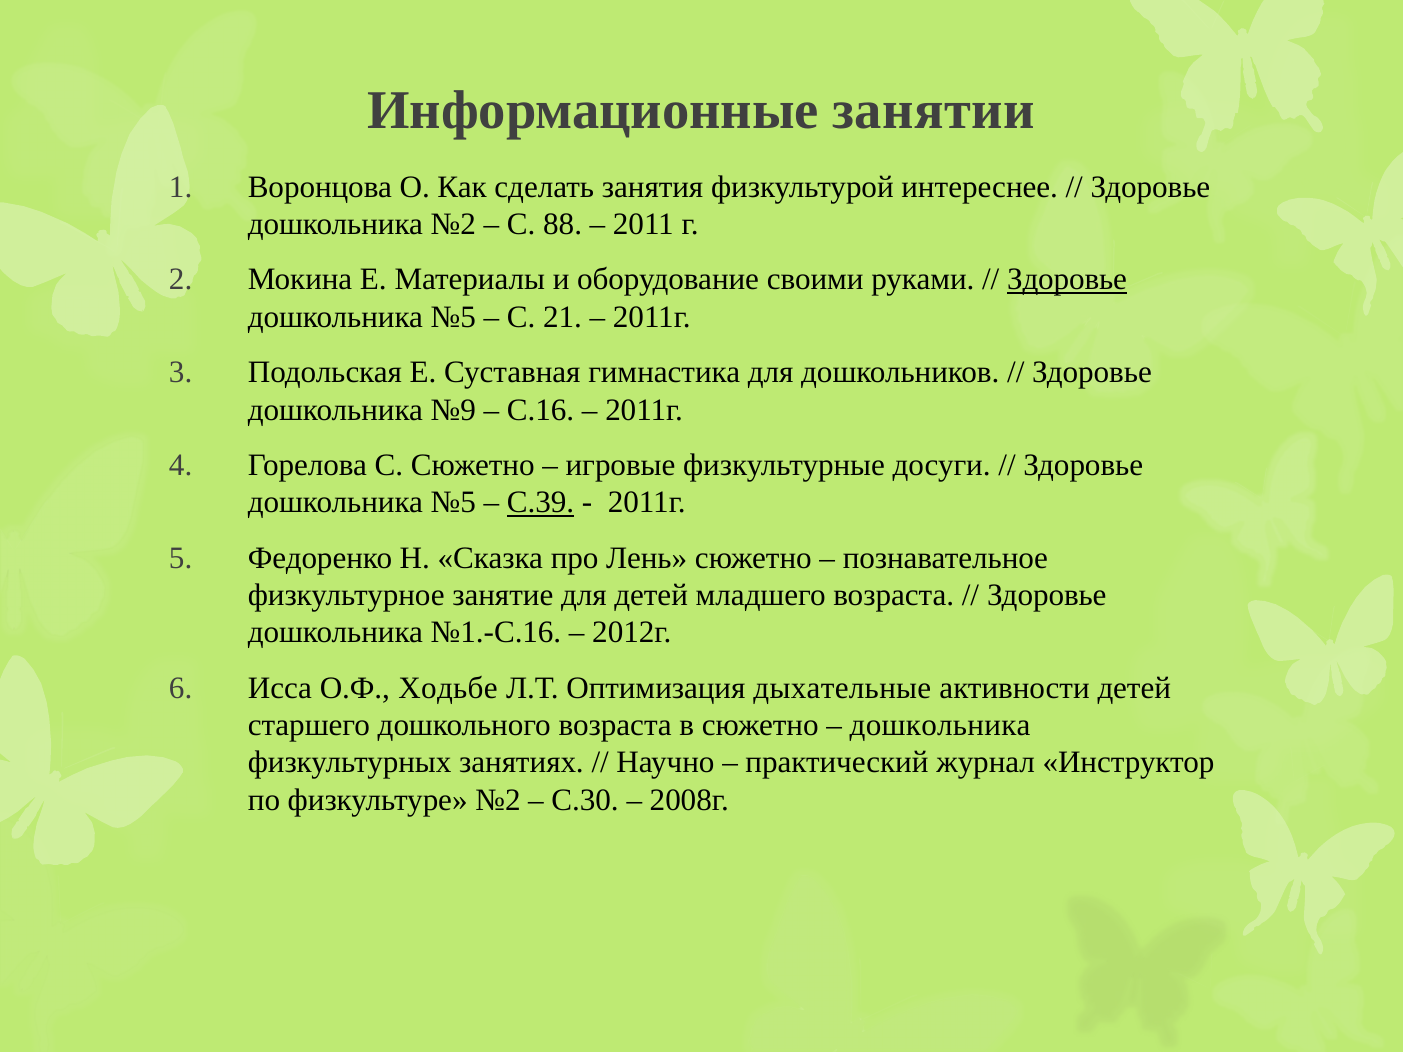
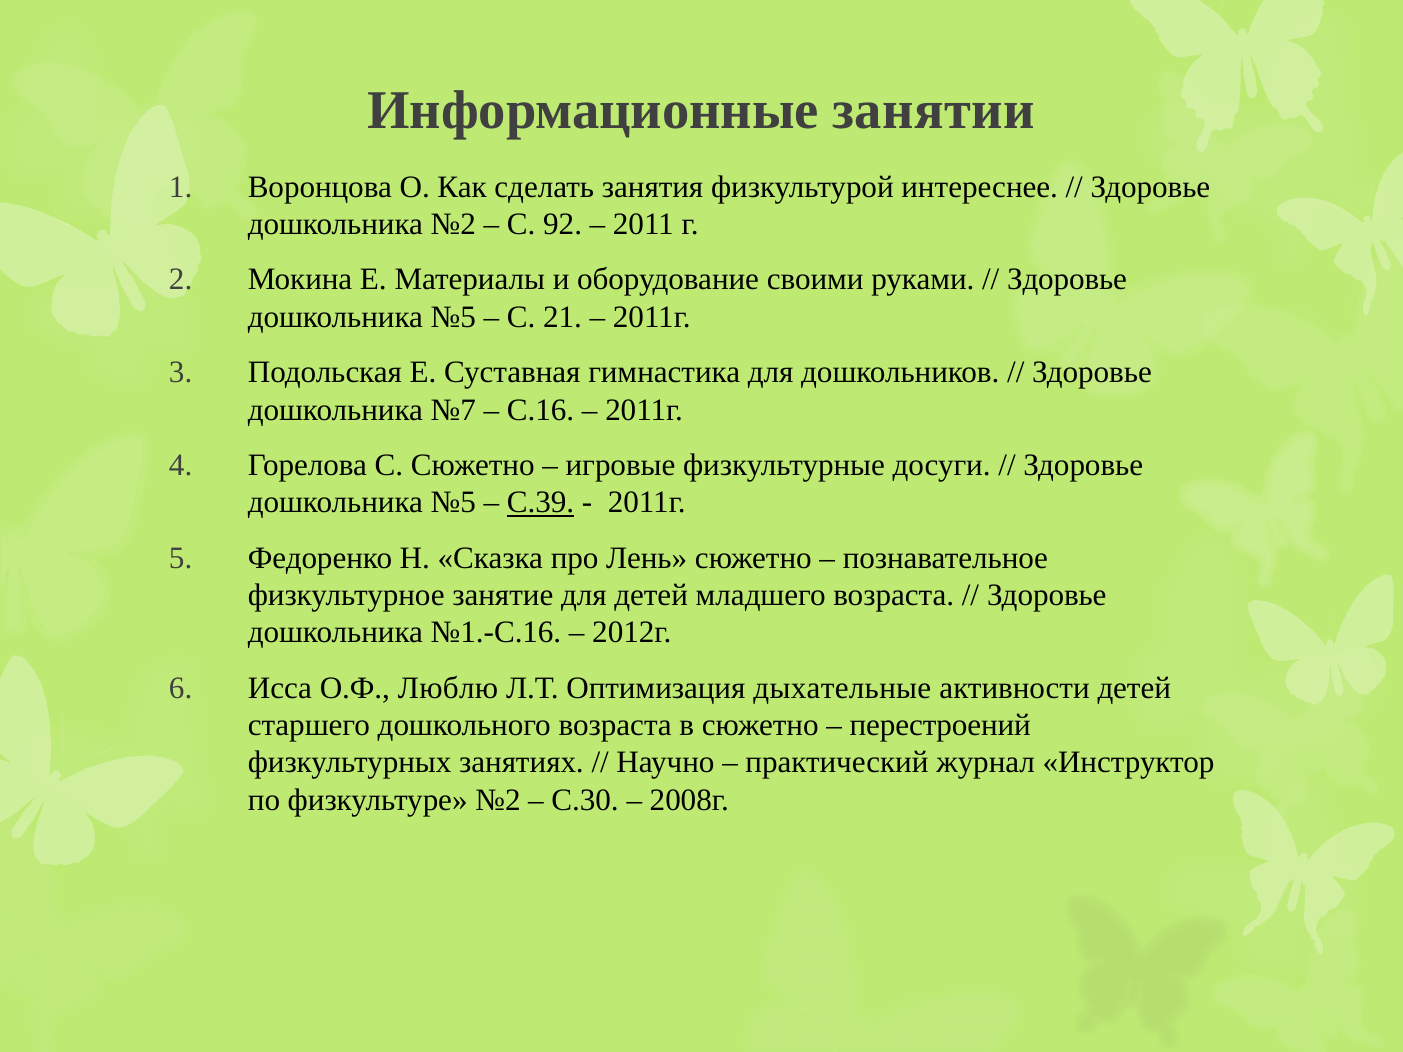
88: 88 -> 92
Здоровье at (1067, 280) underline: present -> none
№9: №9 -> №7
Ходьбе: Ходьбе -> Люблю
дошкольника at (940, 725): дошкольника -> перестроений
